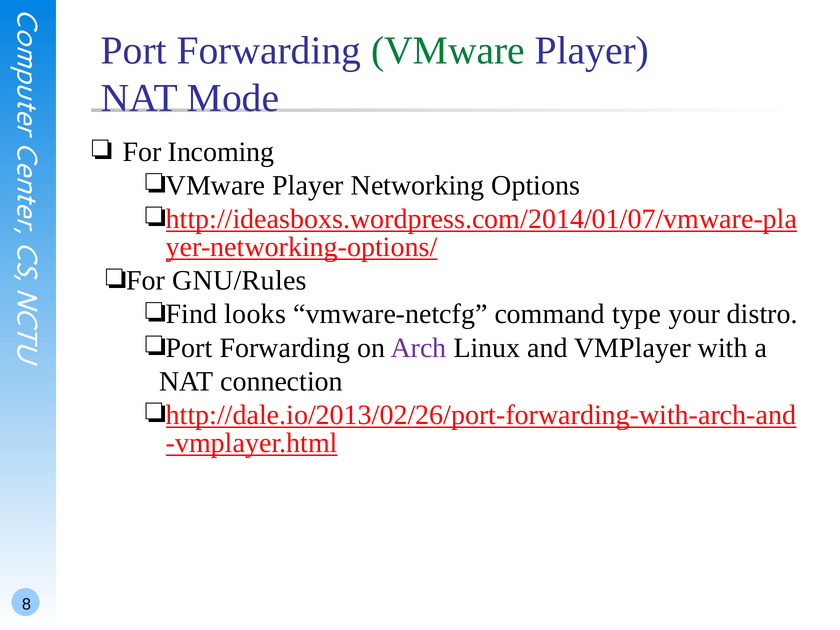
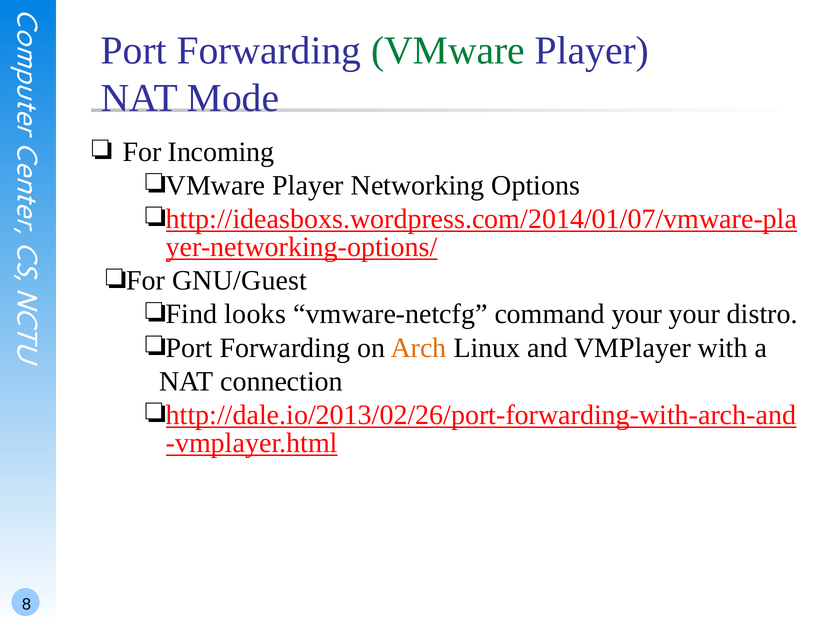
GNU/Rules: GNU/Rules -> GNU/Guest
command type: type -> your
Arch colour: purple -> orange
